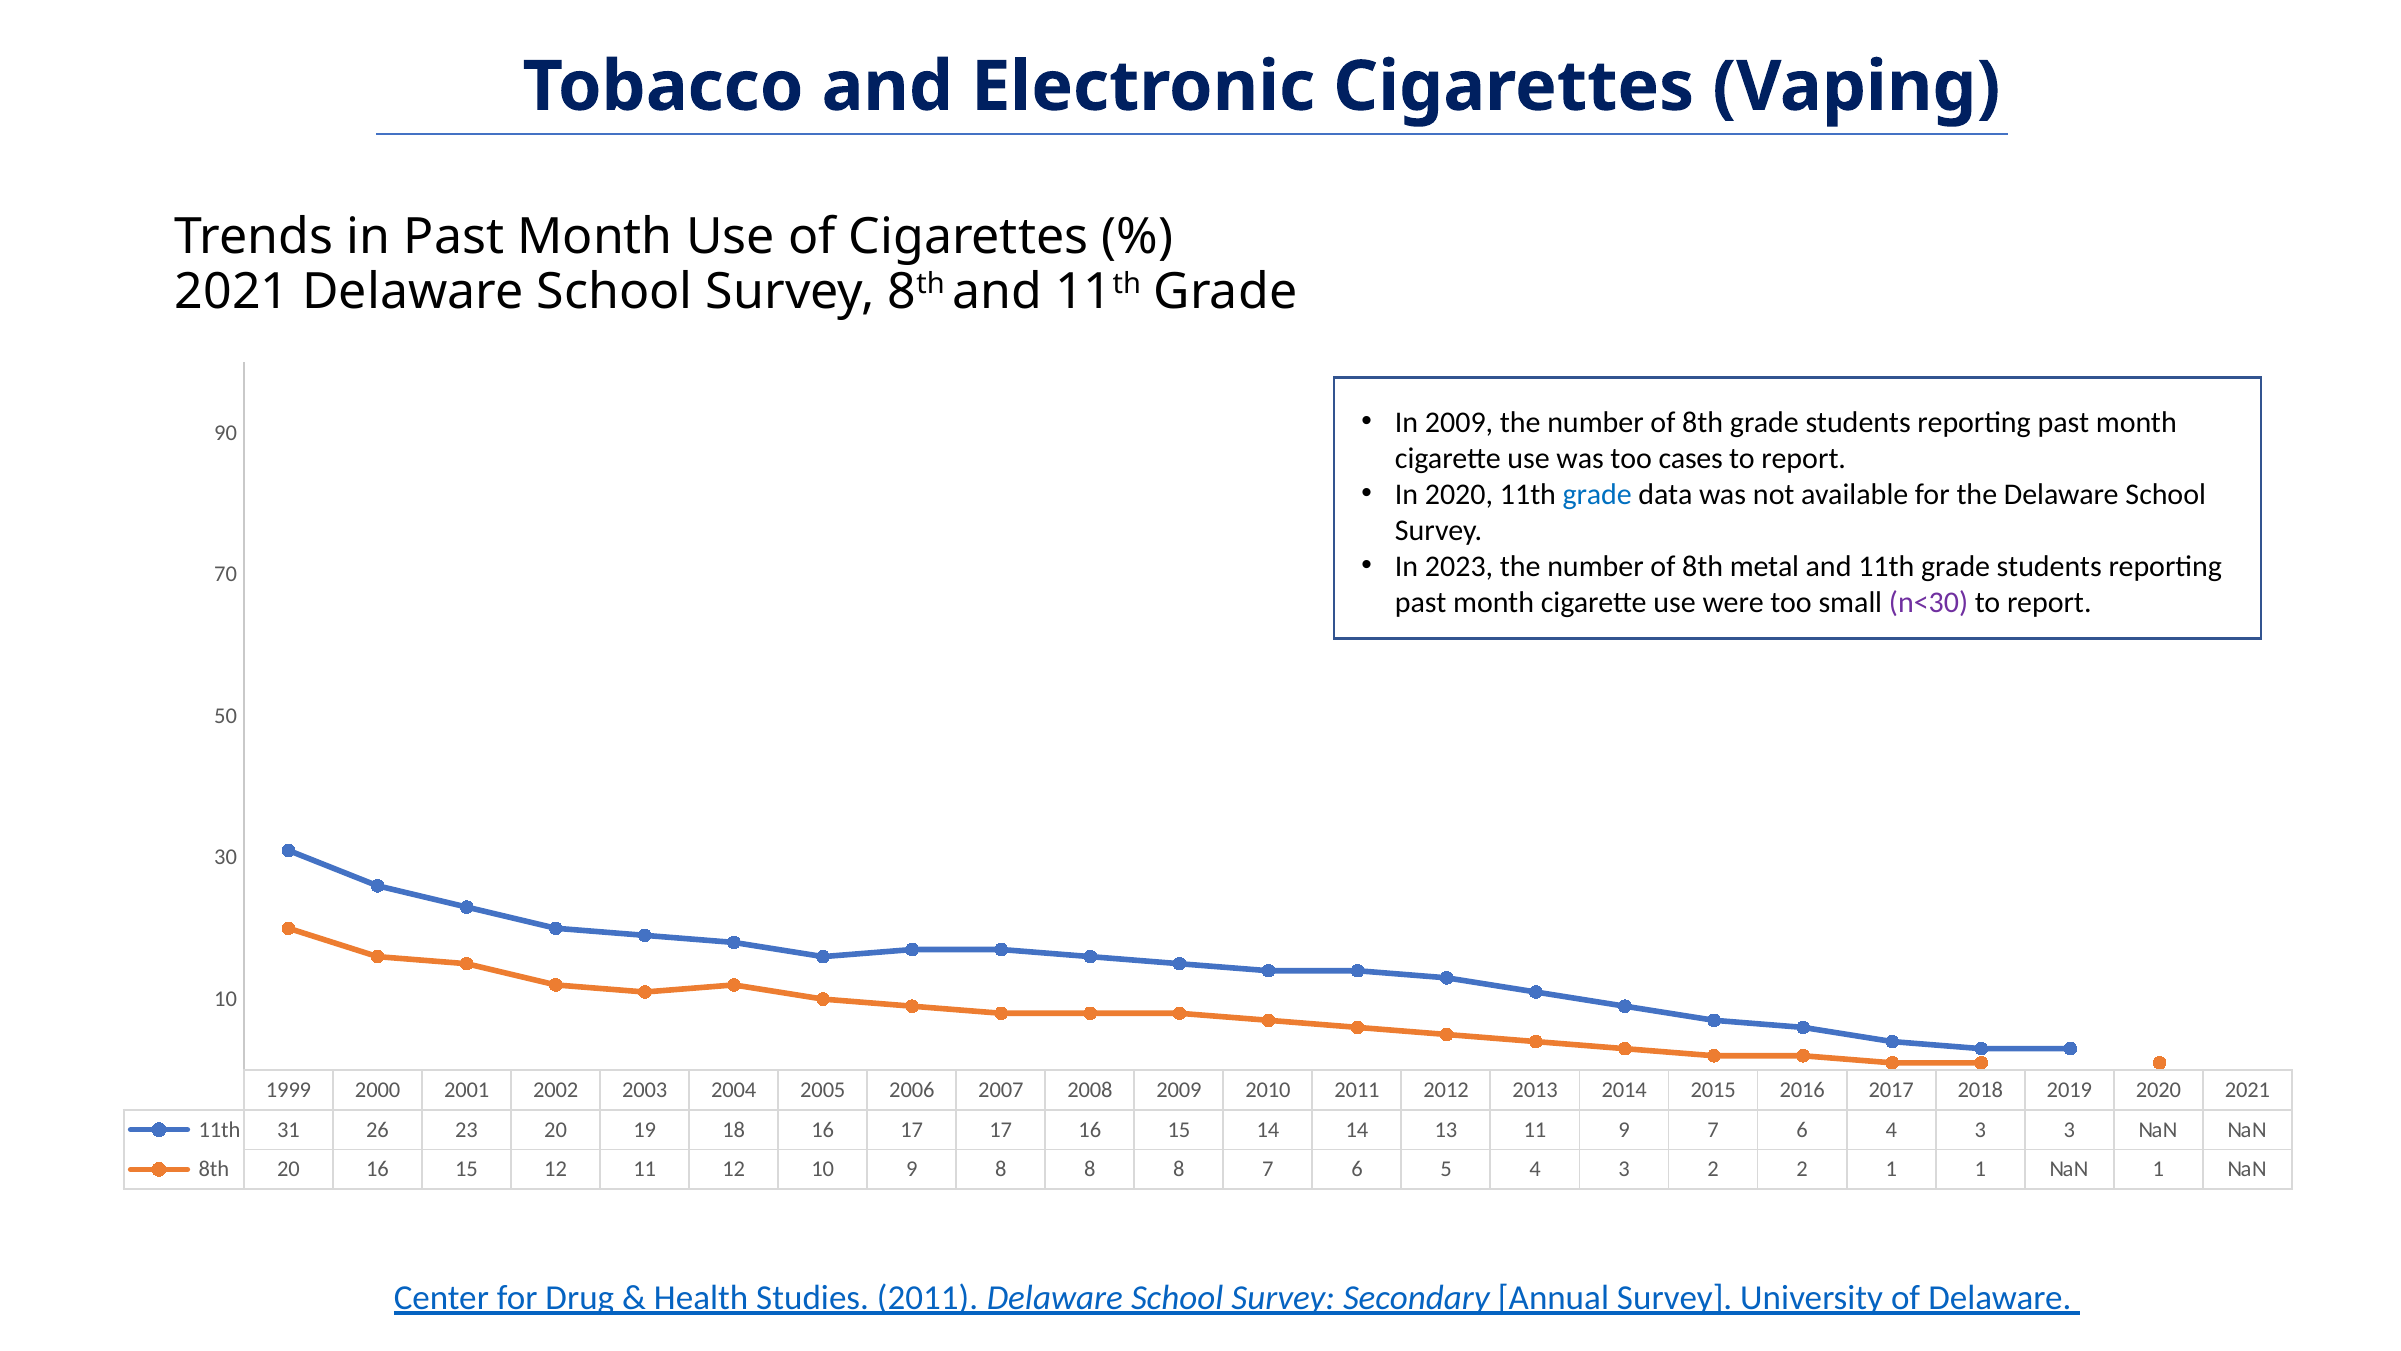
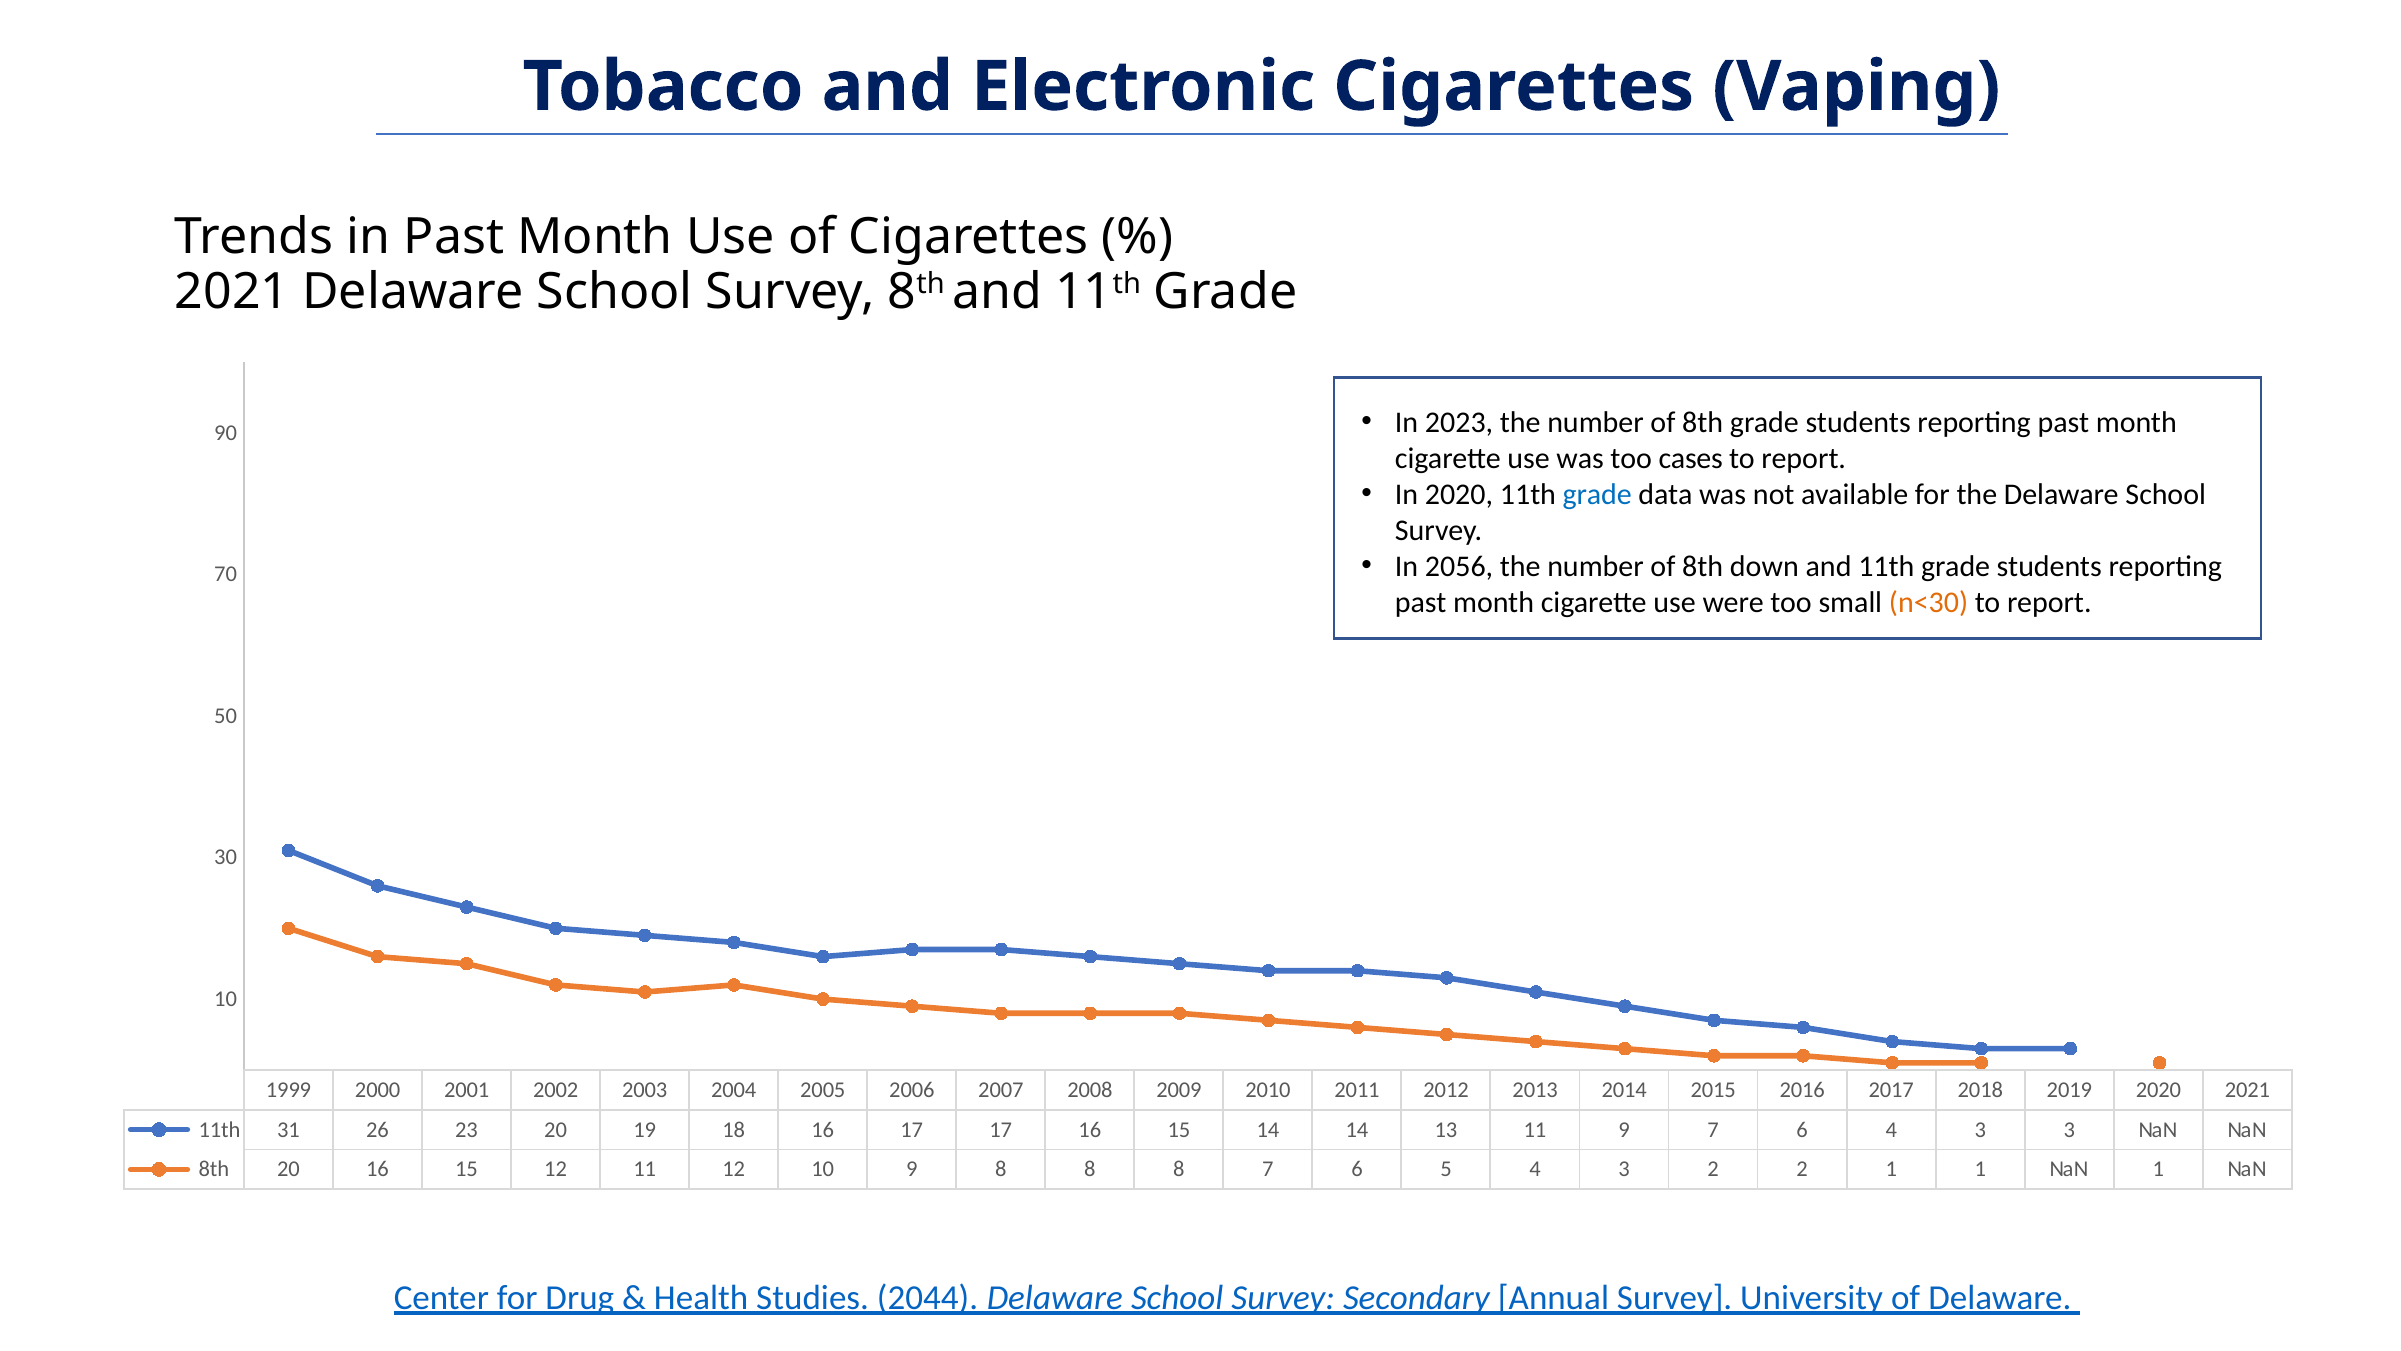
In 2009: 2009 -> 2023
2023: 2023 -> 2056
metal: metal -> down
n<30 colour: purple -> orange
Studies 2011: 2011 -> 2044
